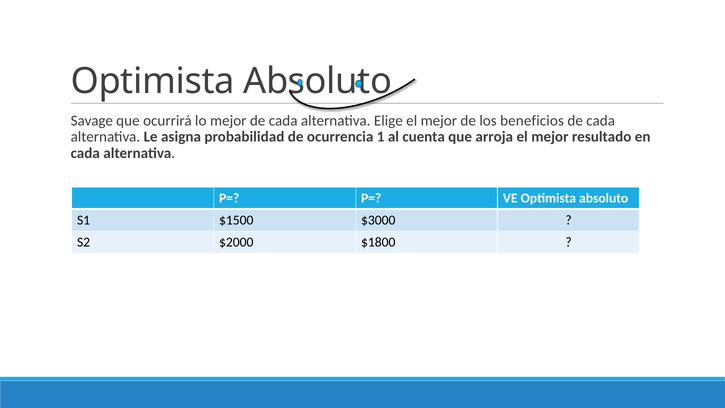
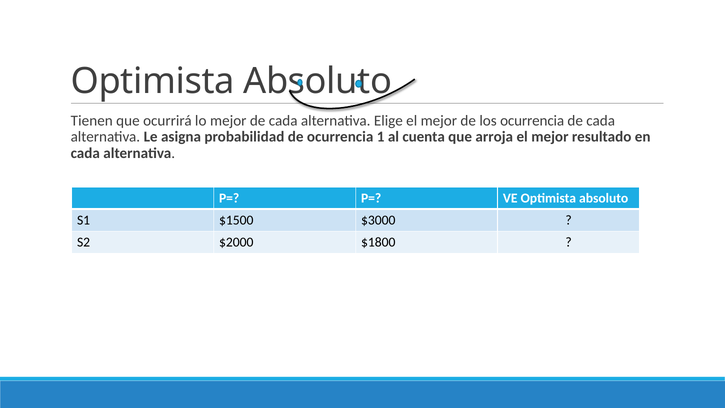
Savage: Savage -> Tienen
los beneficios: beneficios -> ocurrencia
